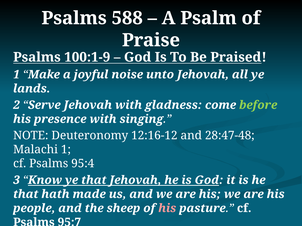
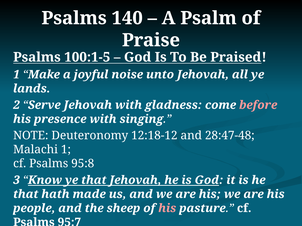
588: 588 -> 140
100:1-9: 100:1-9 -> 100:1-5
before colour: light green -> pink
12:16-12: 12:16-12 -> 12:18-12
95:4: 95:4 -> 95:8
